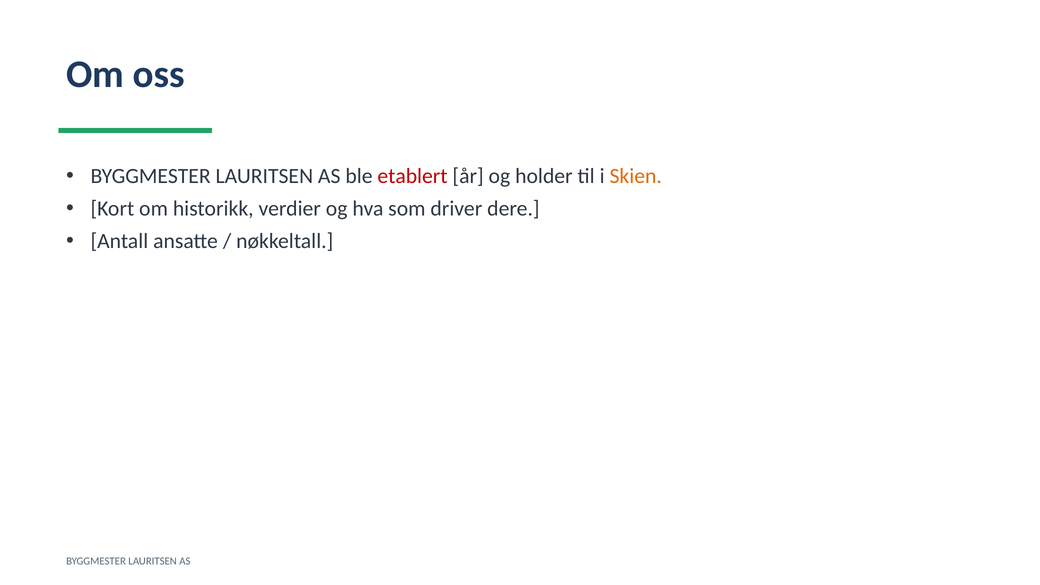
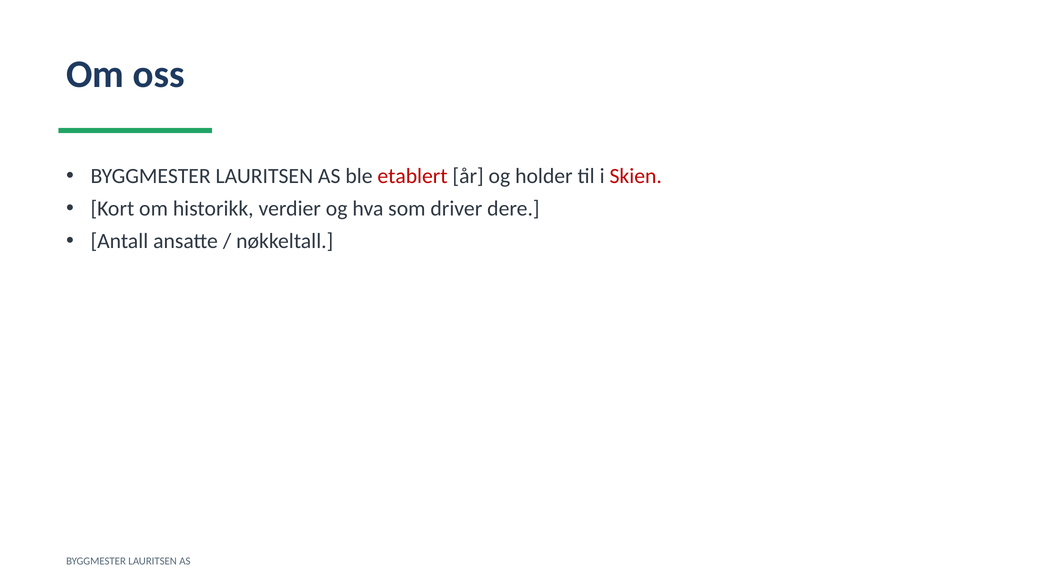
Skien colour: orange -> red
